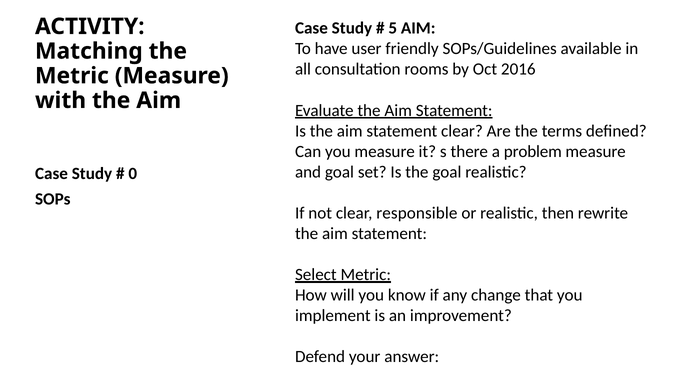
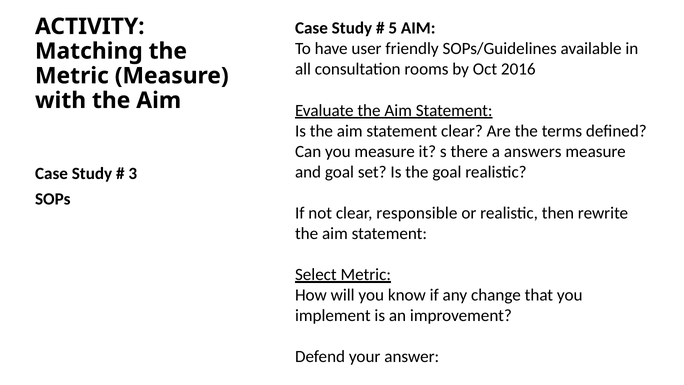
problem: problem -> answers
0: 0 -> 3
